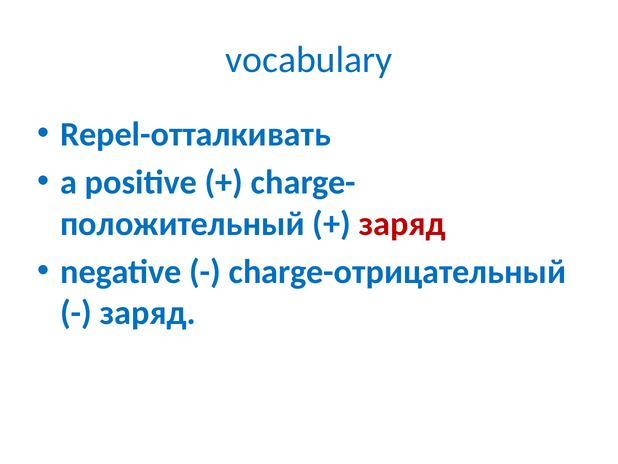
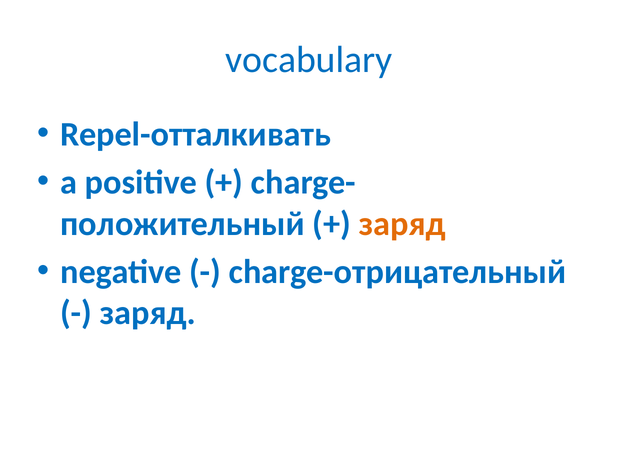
заряд at (402, 223) colour: red -> orange
